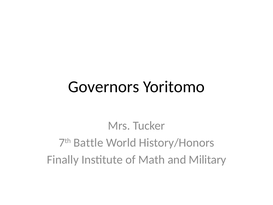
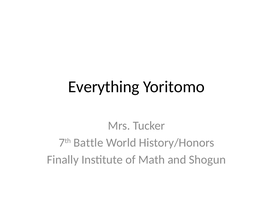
Governors: Governors -> Everything
Military: Military -> Shogun
